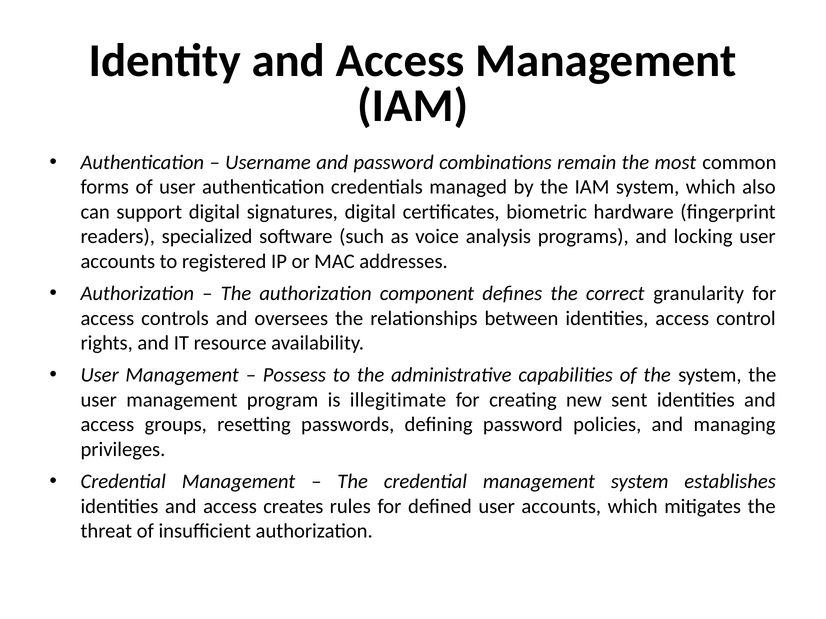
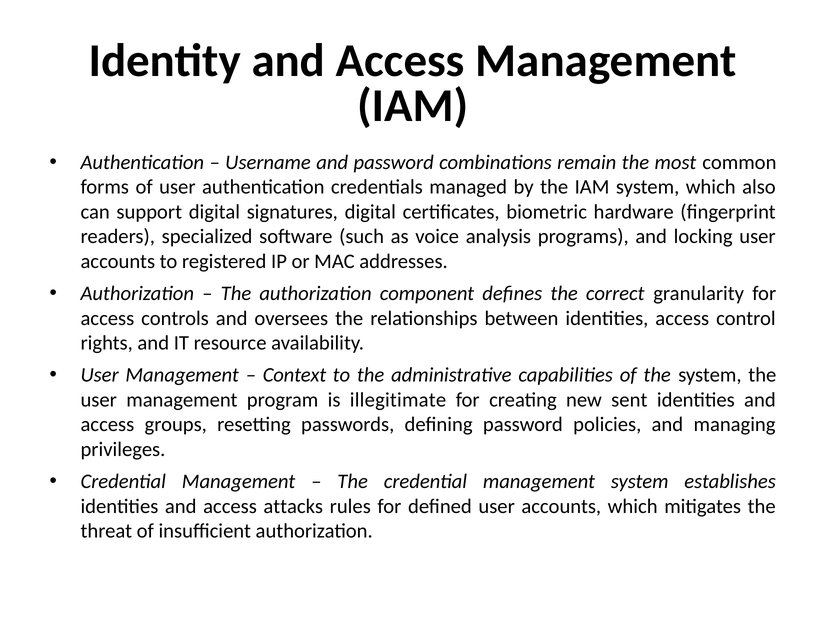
Possess: Possess -> Context
creates: creates -> attacks
